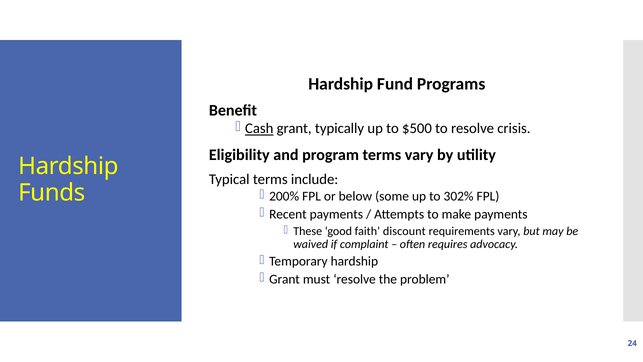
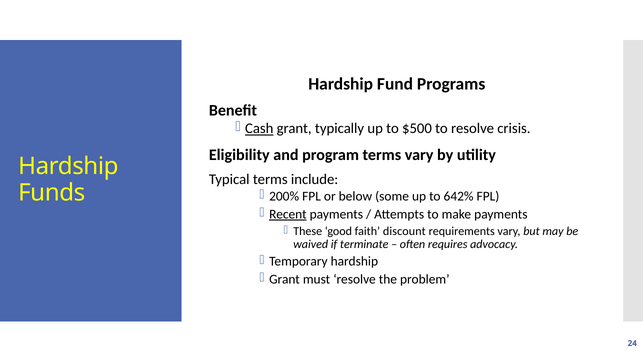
302%: 302% -> 642%
Recent underline: none -> present
complaint: complaint -> terminate
